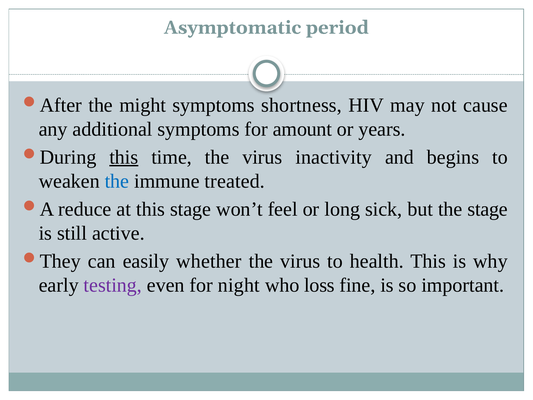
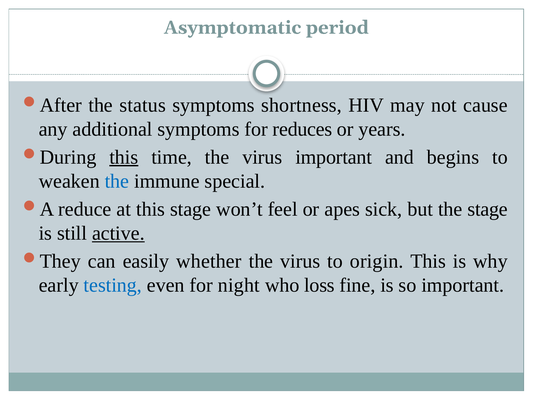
might: might -> status
amount: amount -> reduces
virus inactivity: inactivity -> important
treated: treated -> special
long: long -> apes
active underline: none -> present
health: health -> origin
testing colour: purple -> blue
